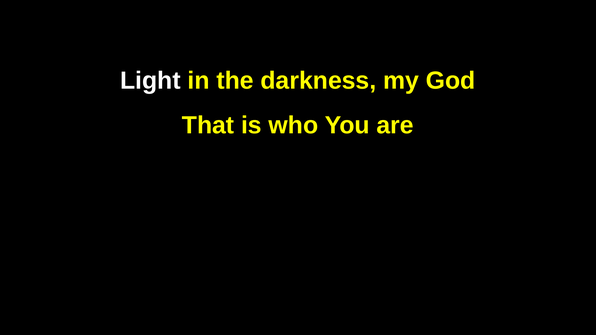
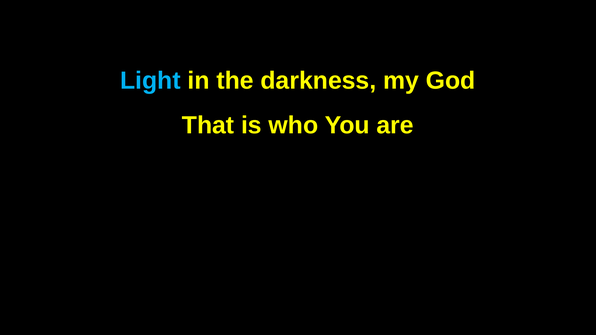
Light colour: white -> light blue
